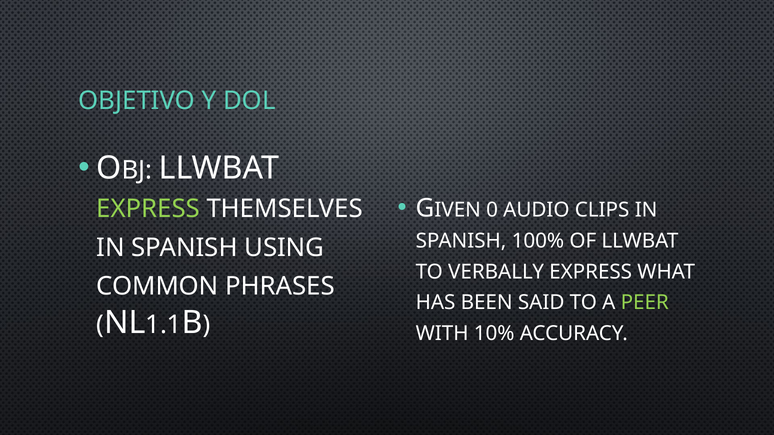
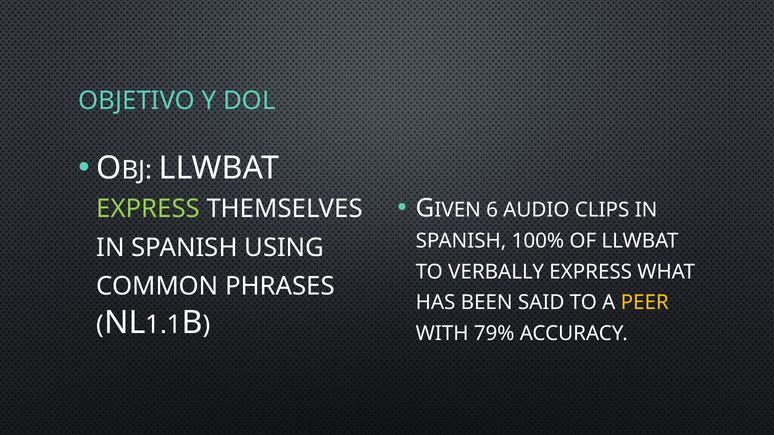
0: 0 -> 6
PEER colour: light green -> yellow
10%: 10% -> 79%
